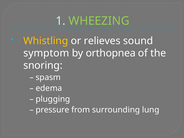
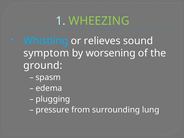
Whistling colour: yellow -> light blue
orthopnea: orthopnea -> worsening
snoring: snoring -> ground
